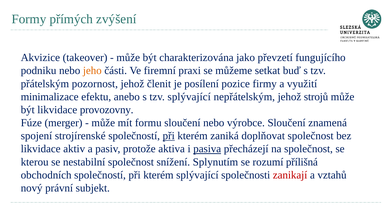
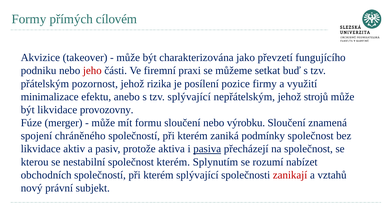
zvýšení: zvýšení -> cílovém
jeho colour: orange -> red
členit: členit -> rizika
výrobce: výrobce -> výrobku
strojírenské: strojírenské -> chráněného
při at (169, 136) underline: present -> none
doplňovat: doplňovat -> podmínky
společnost snížení: snížení -> kterém
přílišná: přílišná -> nabízet
